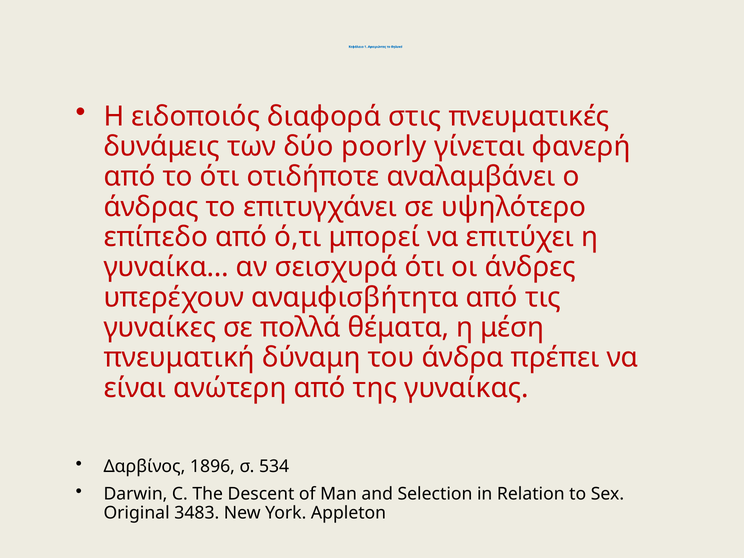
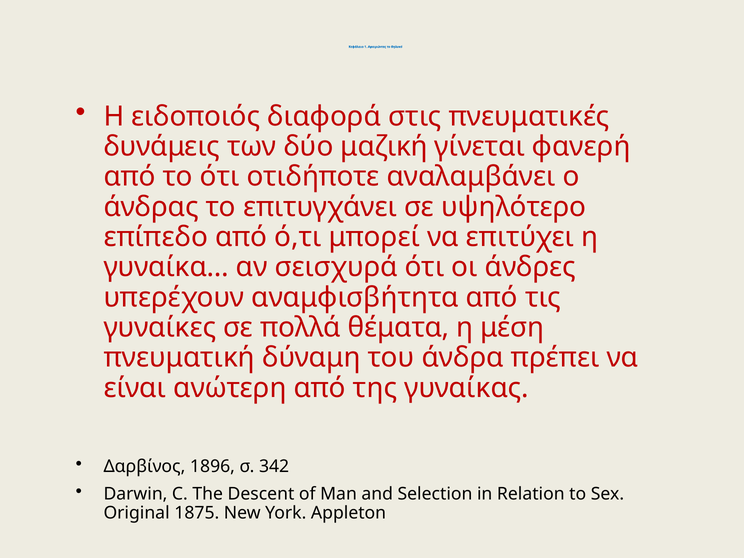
poorly: poorly -> μαζική
534: 534 -> 342
3483: 3483 -> 1875
